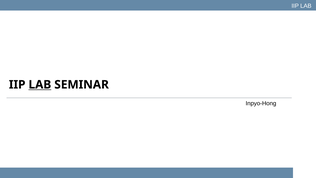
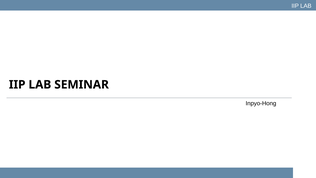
LAB at (40, 85) underline: present -> none
